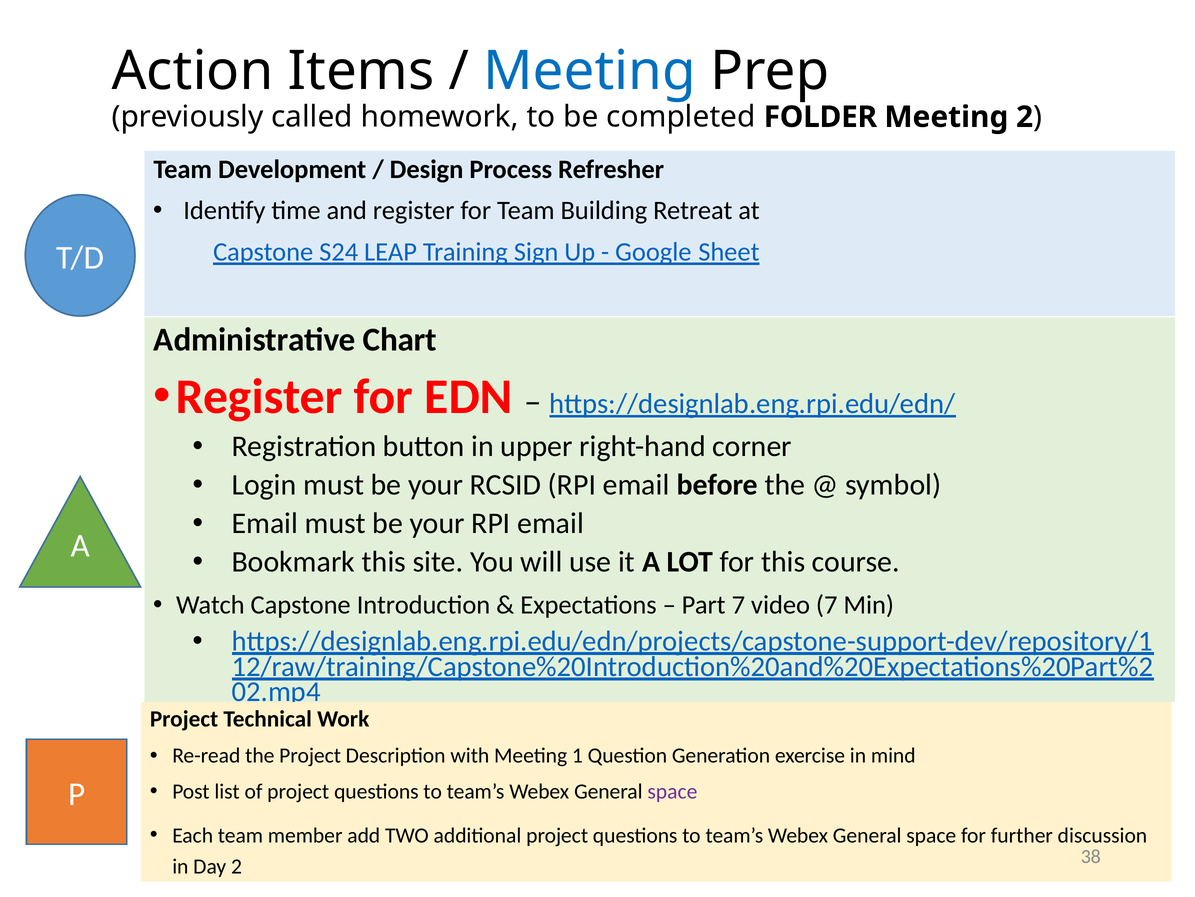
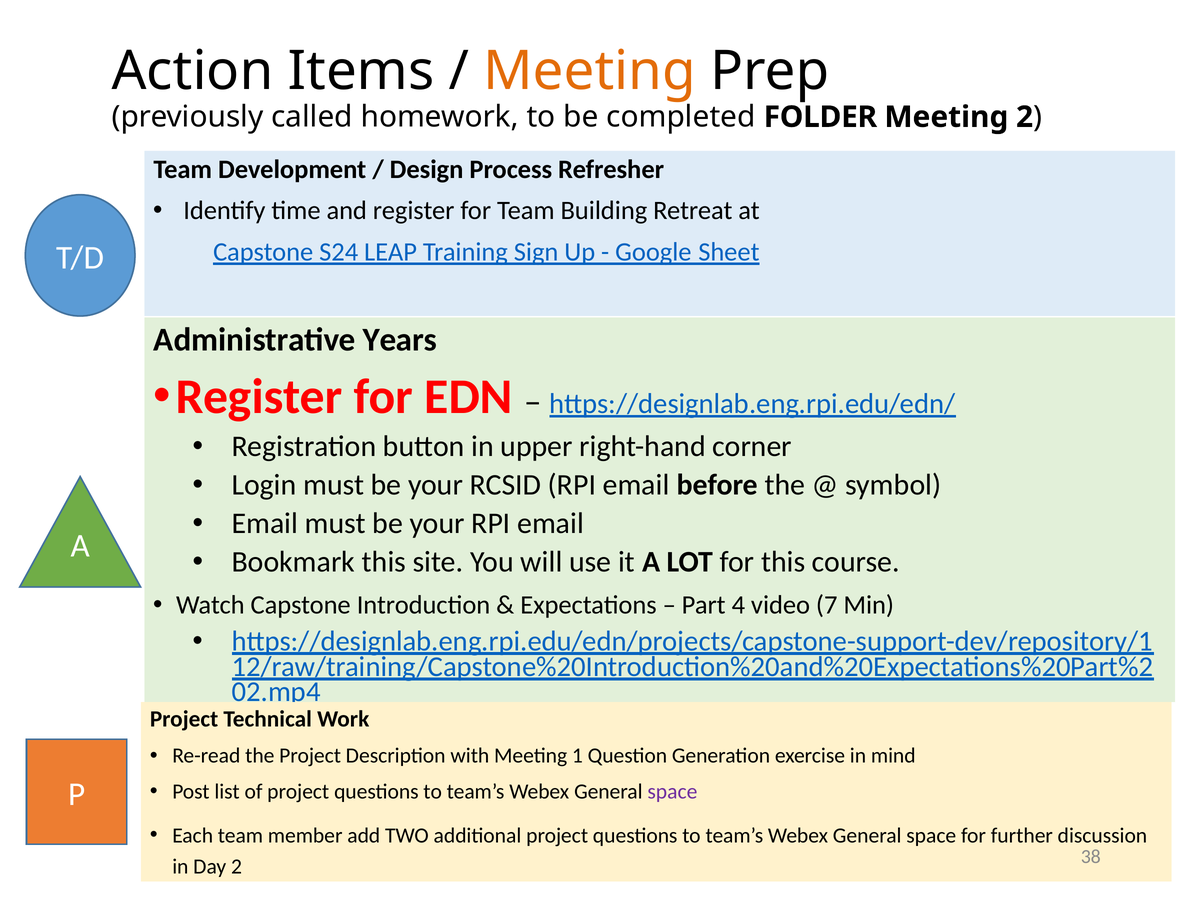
Meeting at (590, 71) colour: blue -> orange
Chart: Chart -> Years
Part 7: 7 -> 4
